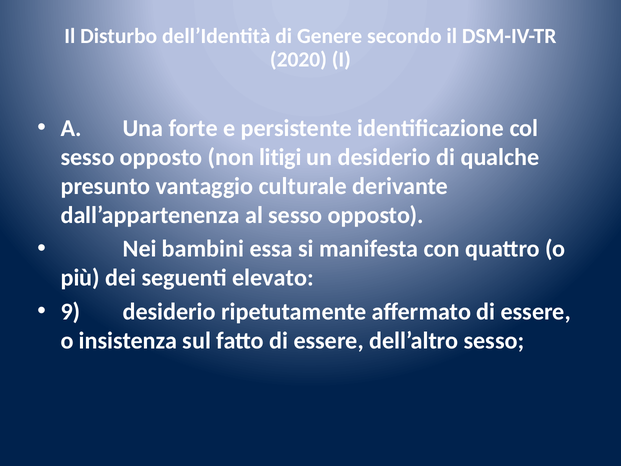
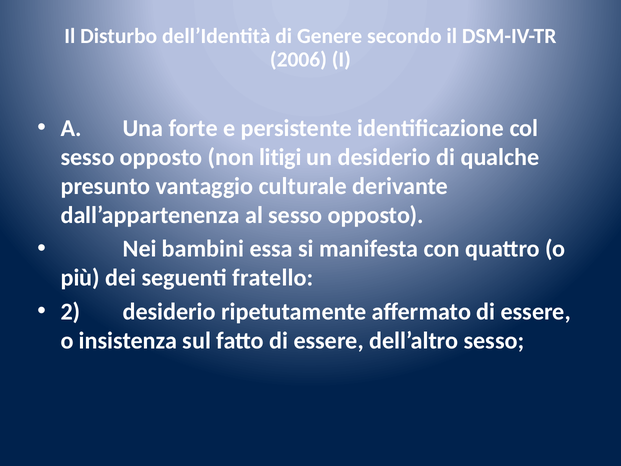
2020: 2020 -> 2006
elevato: elevato -> fratello
9: 9 -> 2
